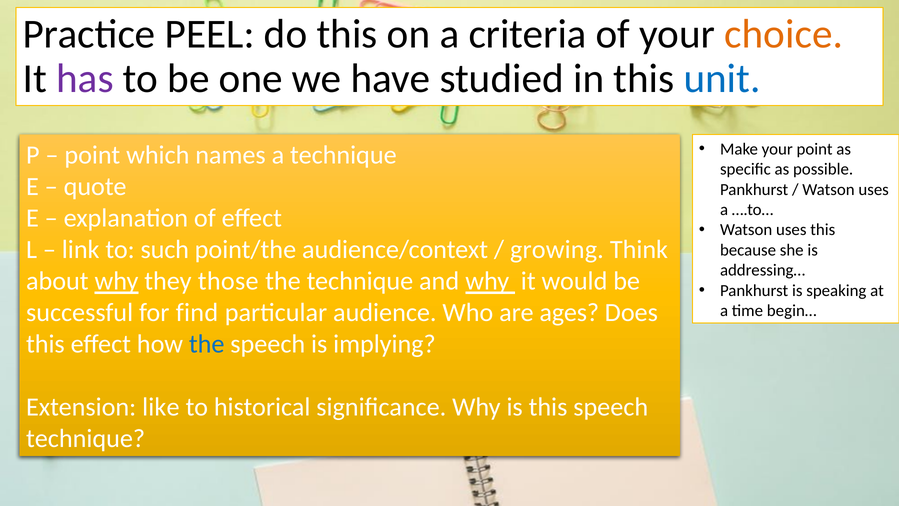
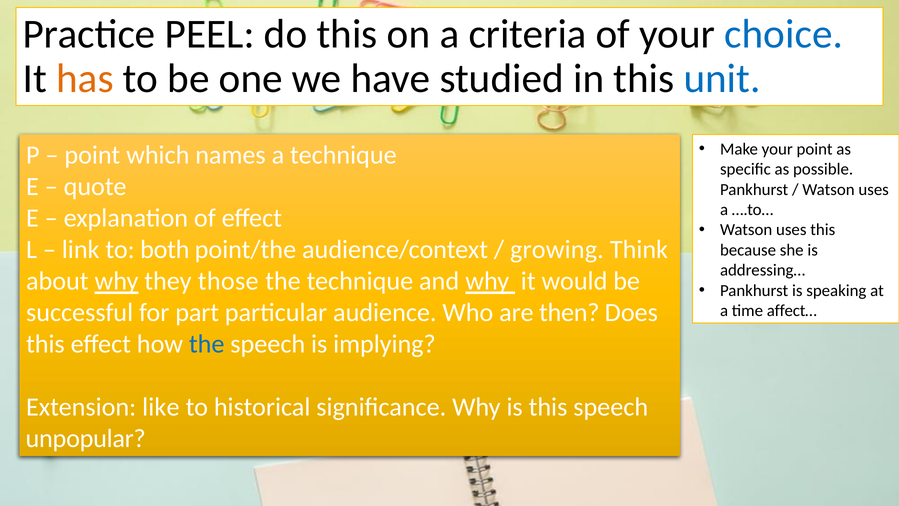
choice colour: orange -> blue
has colour: purple -> orange
such: such -> both
find: find -> part
ages: ages -> then
begin…: begin… -> affect…
technique at (86, 438): technique -> unpopular
